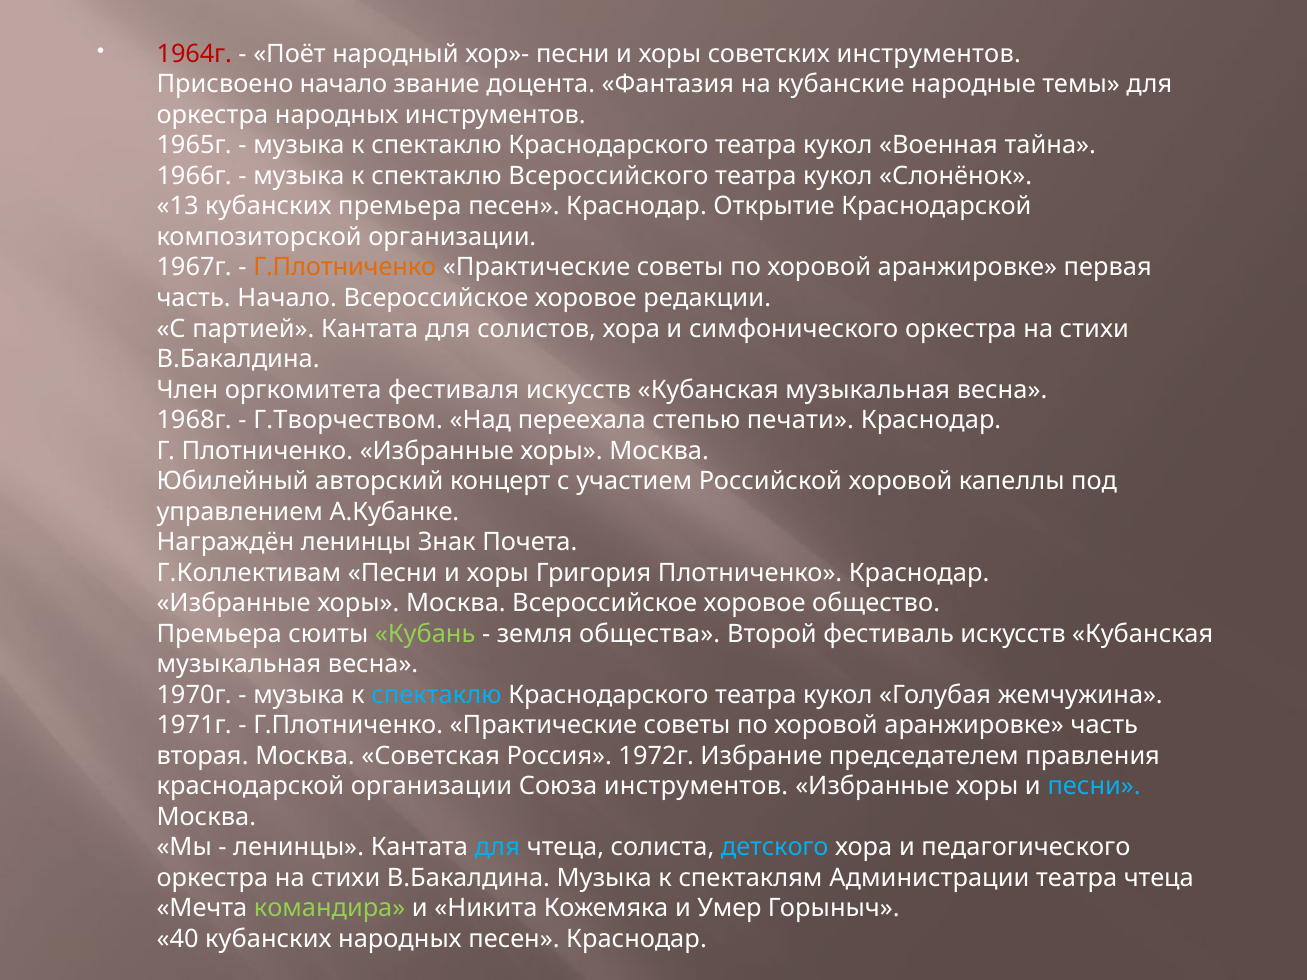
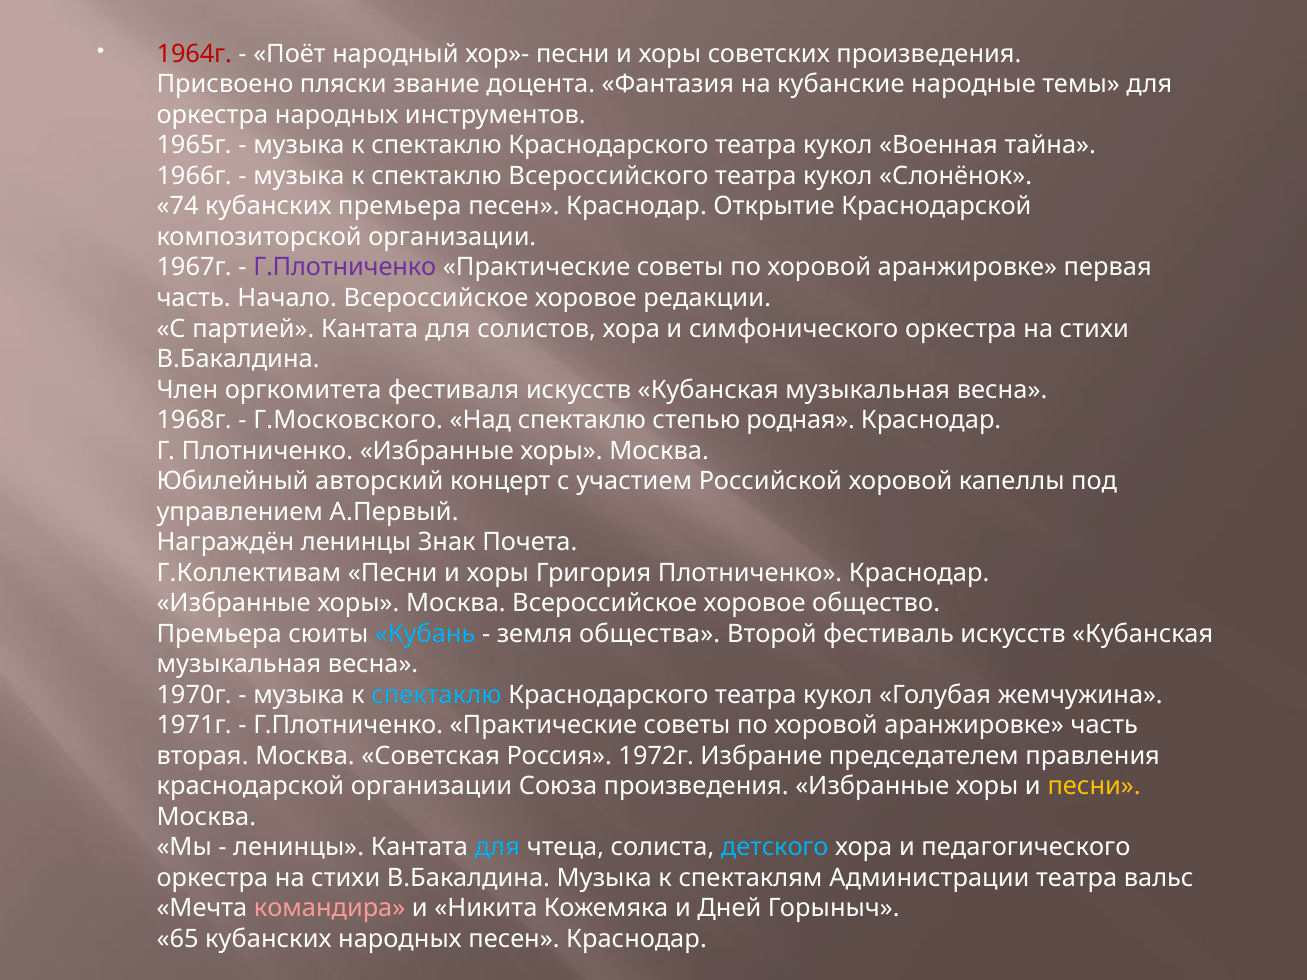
советских инструментов: инструментов -> произведения
Присвоено начало: начало -> пляски
13: 13 -> 74
Г.Плотниченко at (345, 268) colour: orange -> purple
Г.Творчеством: Г.Творчеством -> Г.Московского
Над переехала: переехала -> спектаклю
печати: печати -> родная
А.Кубанке: А.Кубанке -> А.Первый
Кубань colour: light green -> light blue
Союза инструментов: инструментов -> произведения
песни at (1094, 786) colour: light blue -> yellow
театра чтеца: чтеца -> вальс
командира colour: light green -> pink
Умер: Умер -> Дней
40: 40 -> 65
